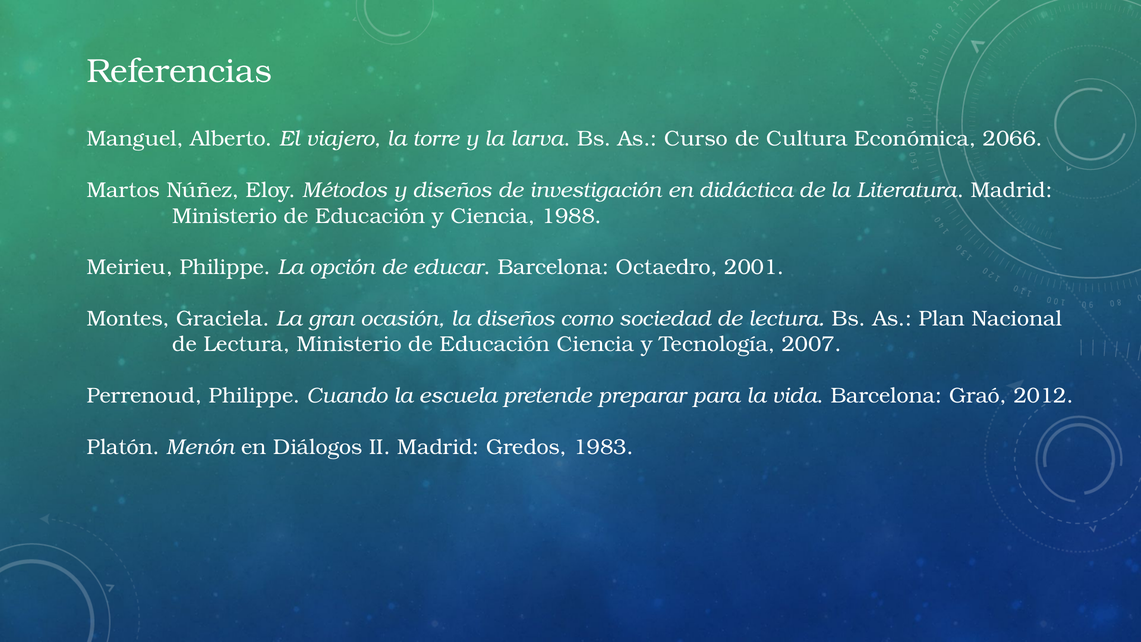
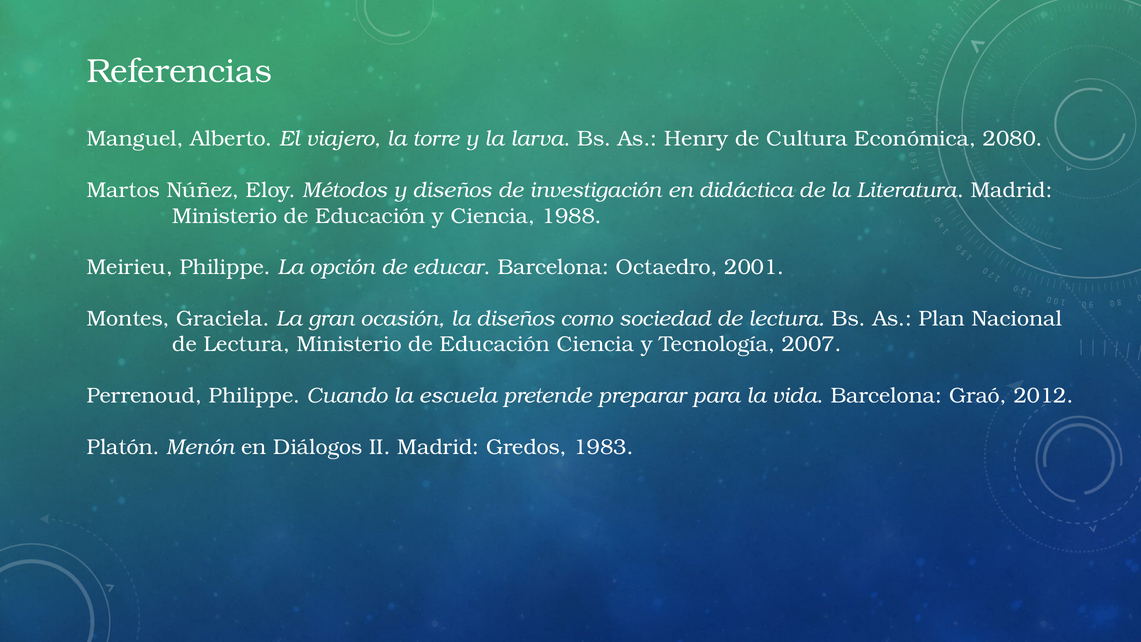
Curso: Curso -> Henry
2066: 2066 -> 2080
